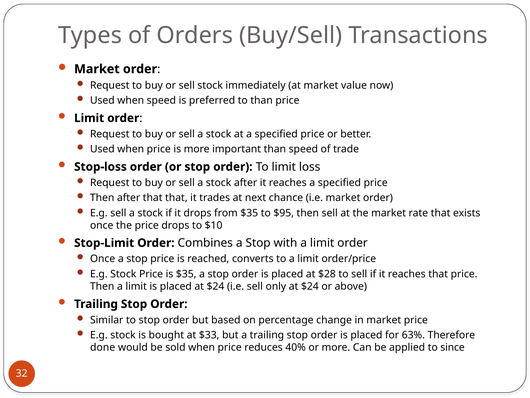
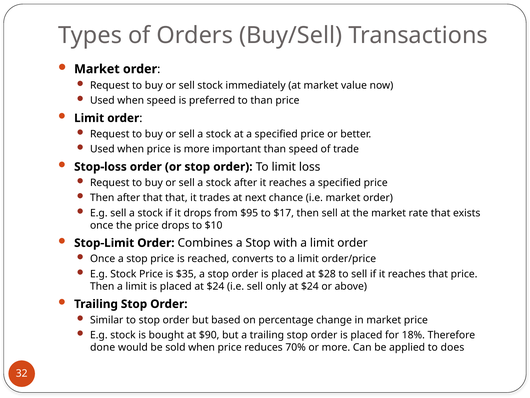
from $35: $35 -> $95
$95: $95 -> $17
$33: $33 -> $90
63%: 63% -> 18%
40%: 40% -> 70%
since: since -> does
